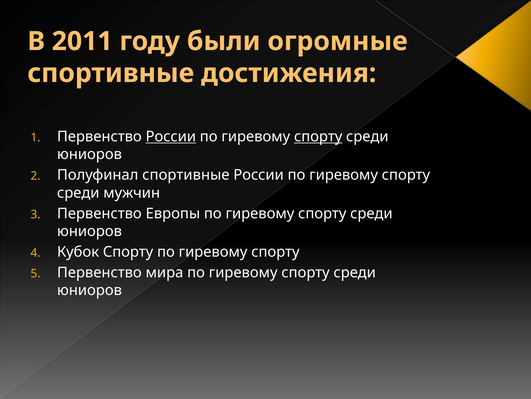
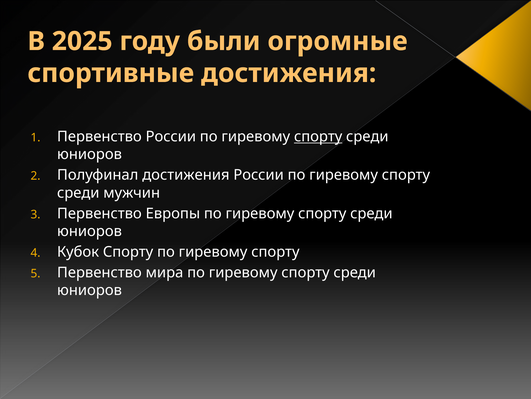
2011: 2011 -> 2025
России at (171, 136) underline: present -> none
Полуфинал спортивные: спортивные -> достижения
